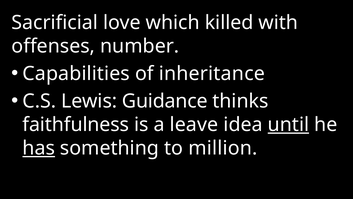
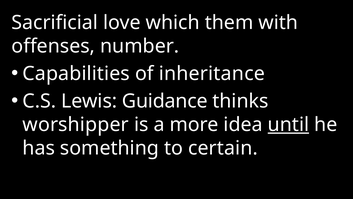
killed: killed -> them
faithfulness: faithfulness -> worshipper
leave: leave -> more
has underline: present -> none
million: million -> certain
